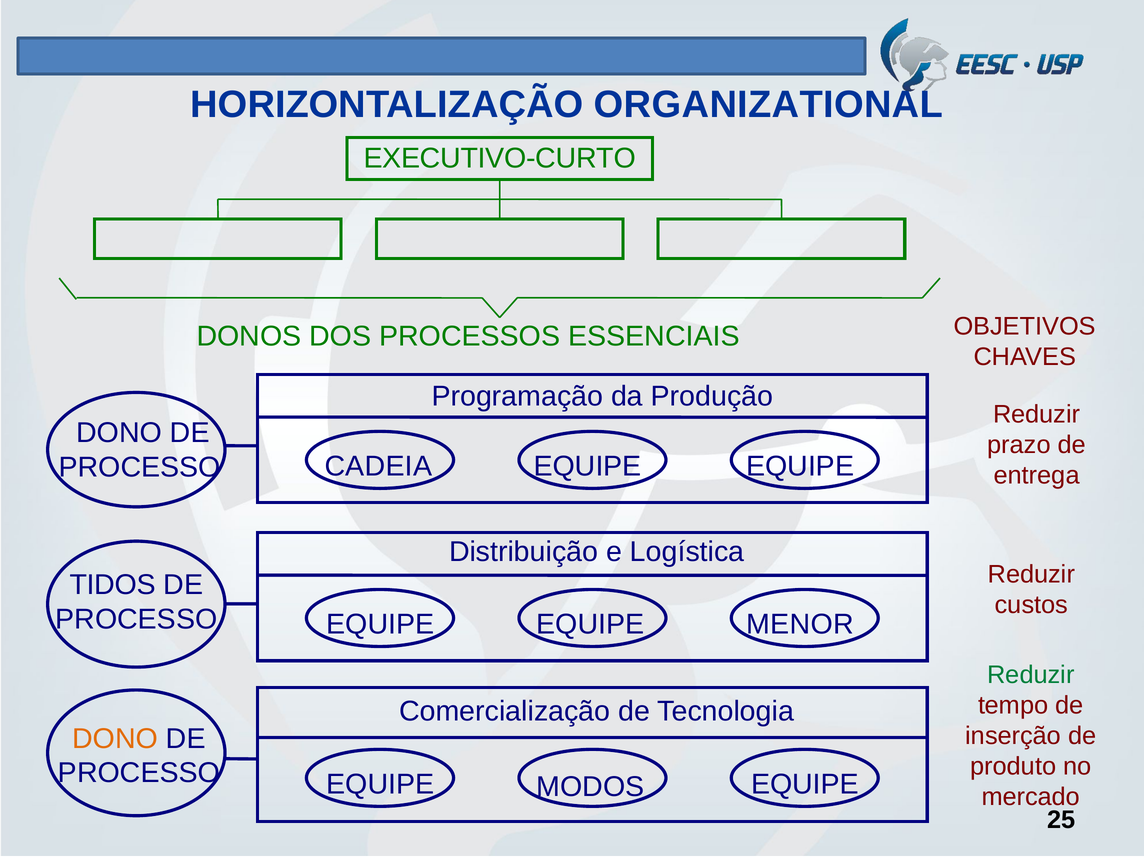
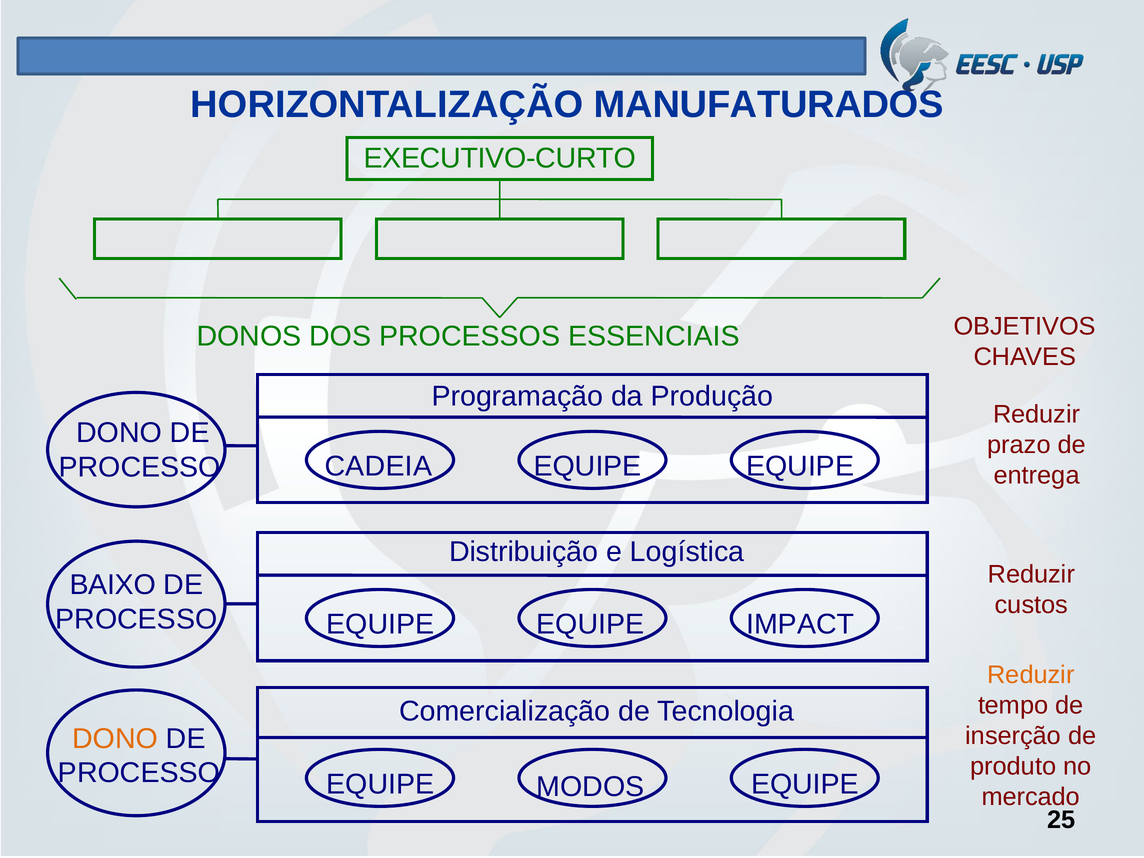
ORGANIZATIONAL: ORGANIZATIONAL -> MANUFATURADOS
TIDOS: TIDOS -> BAIXO
MENOR: MENOR -> IMPACT
Reduzir at (1031, 675) colour: green -> orange
